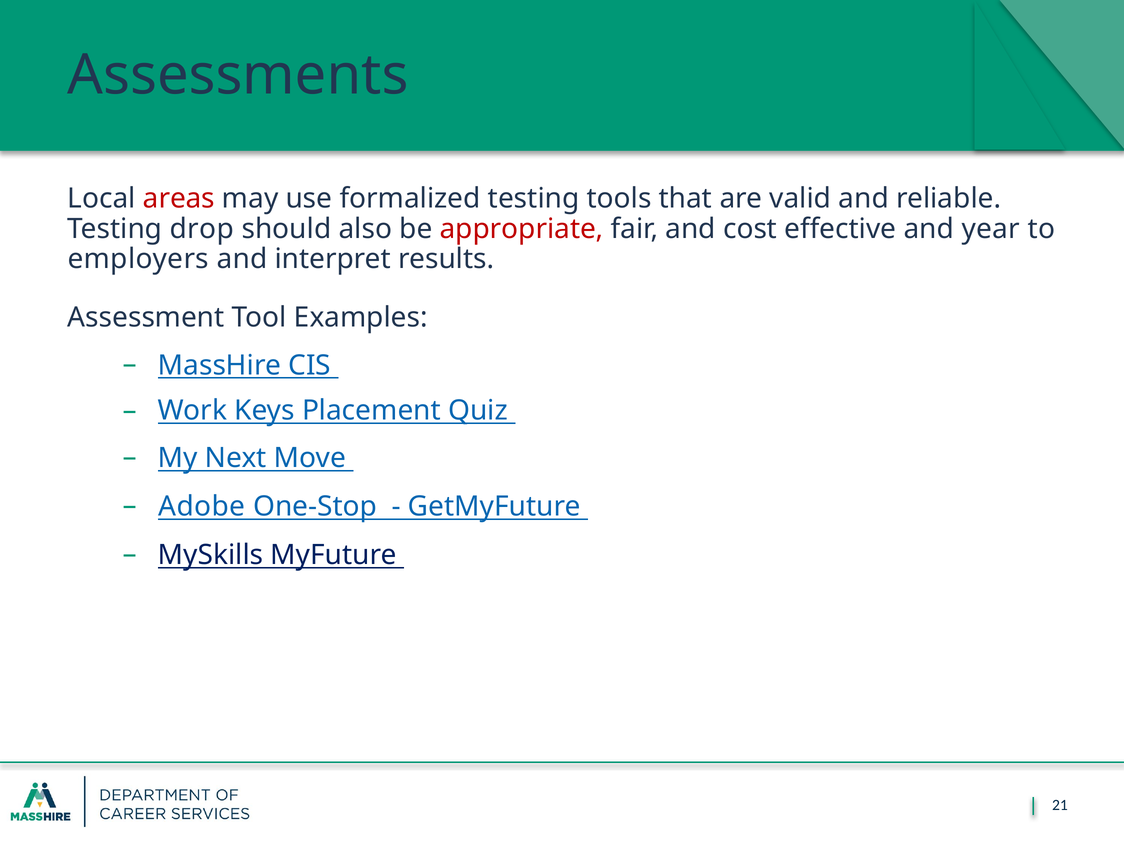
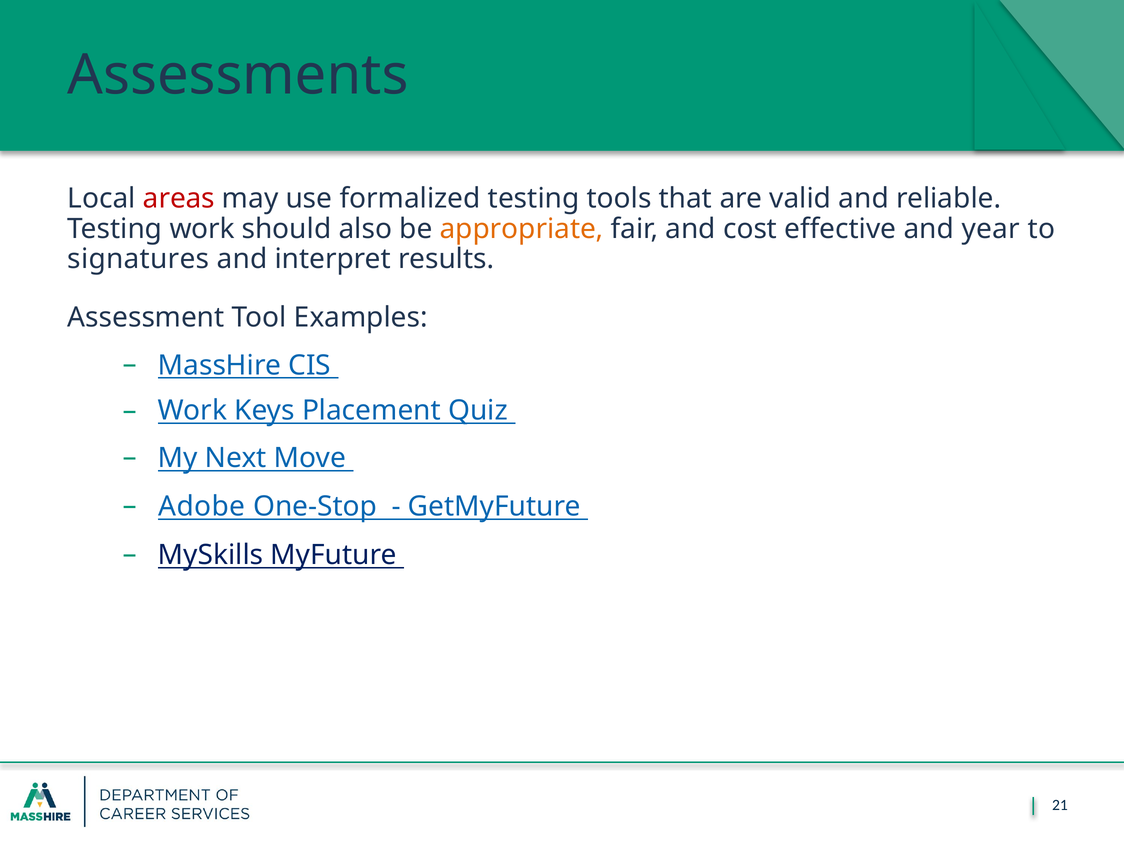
Testing drop: drop -> work
appropriate colour: red -> orange
employers: employers -> signatures
